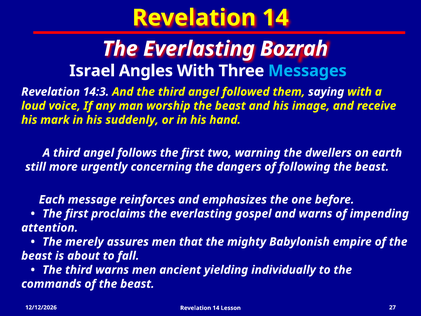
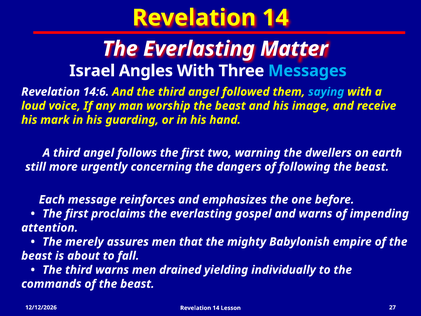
Bozrah: Bozrah -> Matter
14:3: 14:3 -> 14:6
saying colour: white -> light blue
suddenly: suddenly -> guarding
ancient: ancient -> drained
